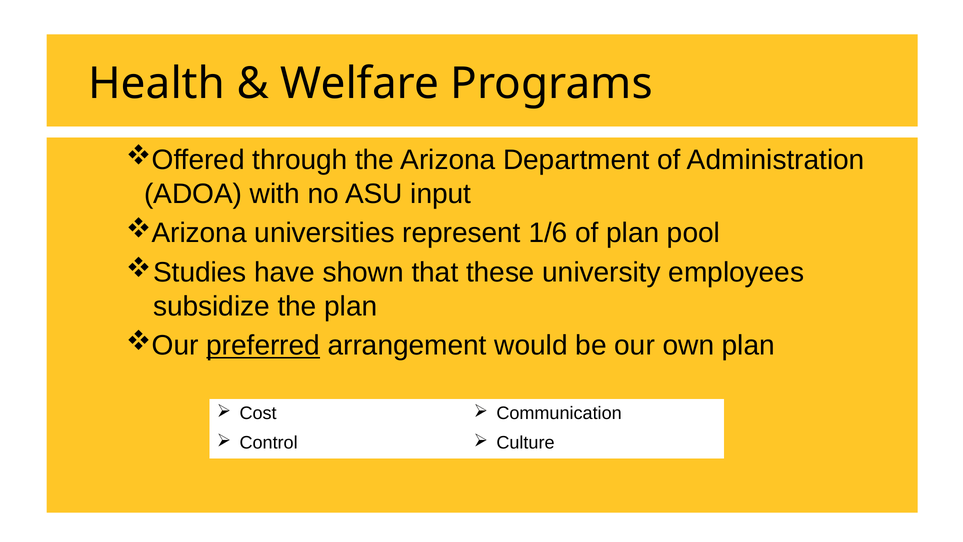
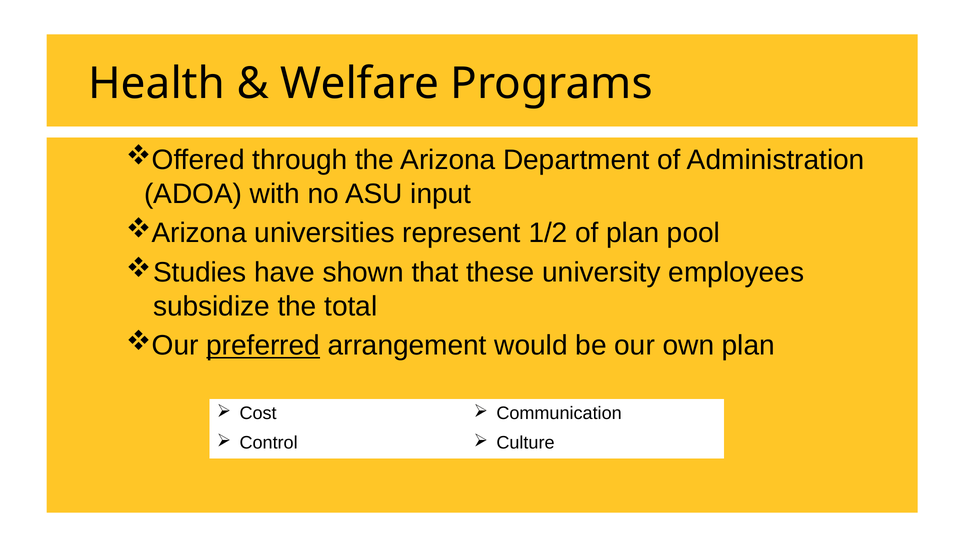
1/6: 1/6 -> 1/2
the plan: plan -> total
